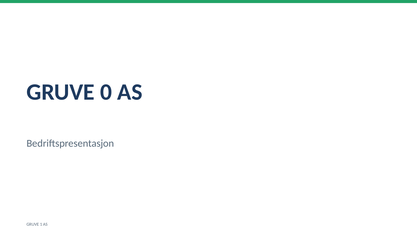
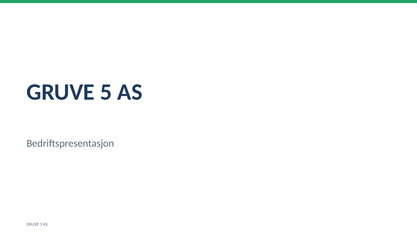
0: 0 -> 5
